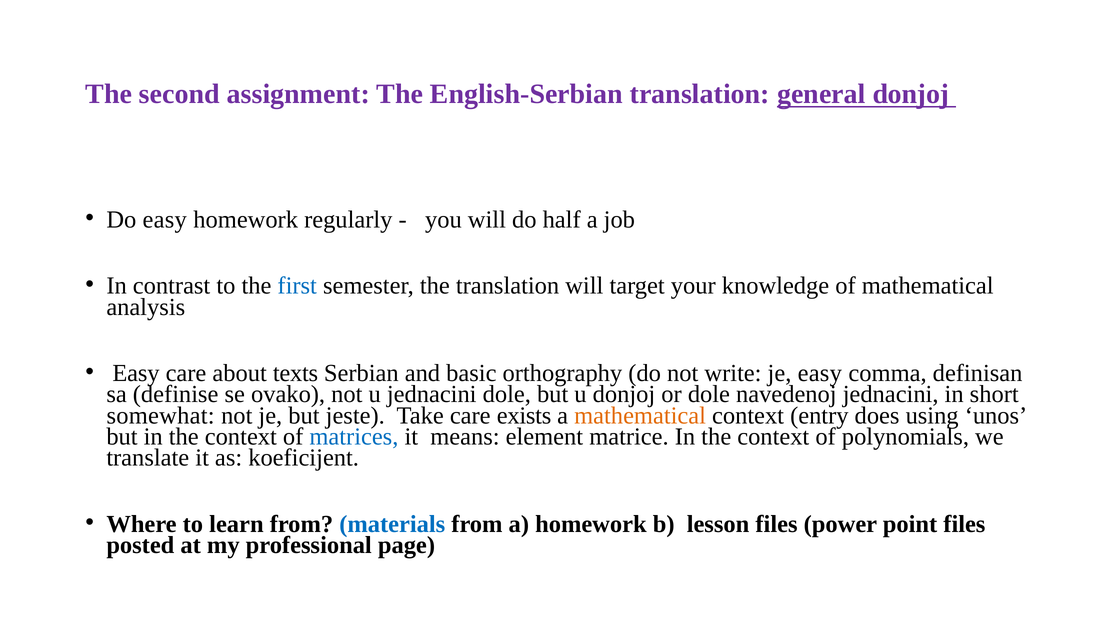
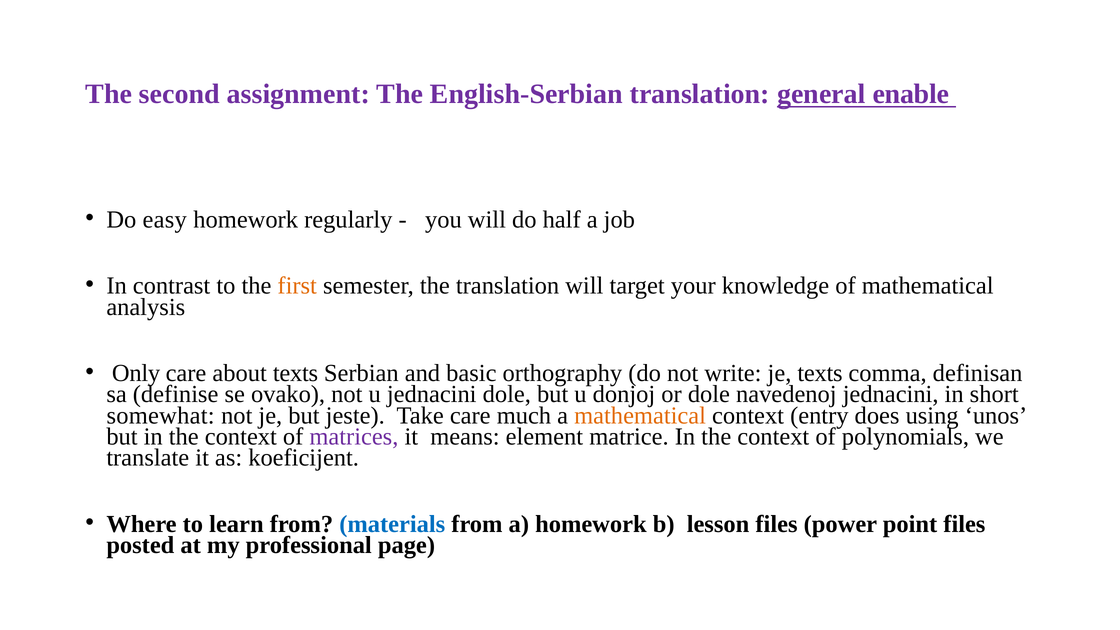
general donjoj: donjoj -> enable
first colour: blue -> orange
Easy at (136, 373): Easy -> Only
je easy: easy -> texts
exists: exists -> much
matrices colour: blue -> purple
